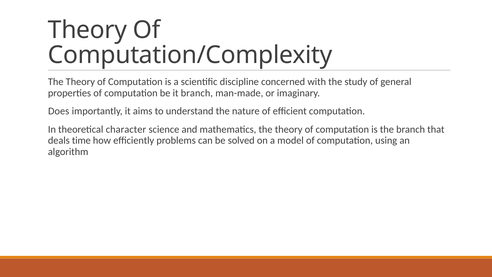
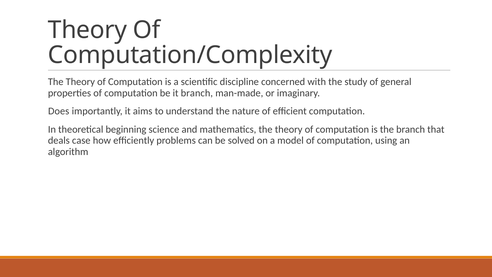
character: character -> beginning
time: time -> case
